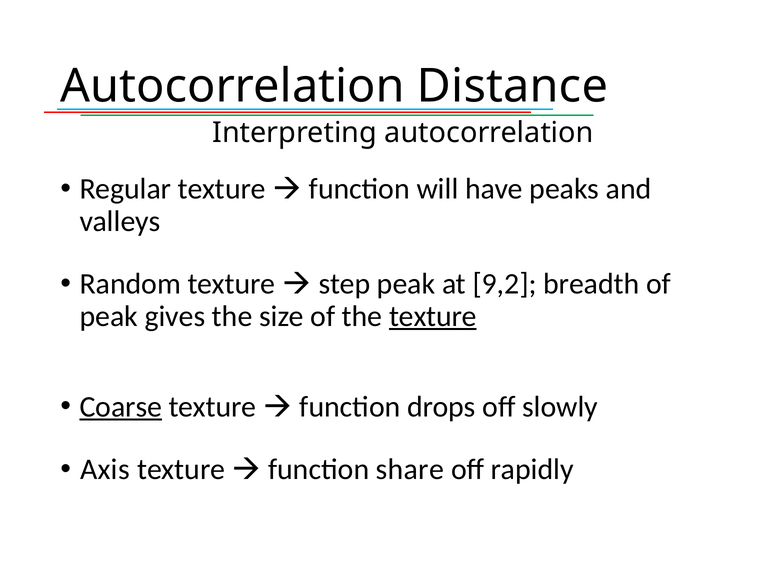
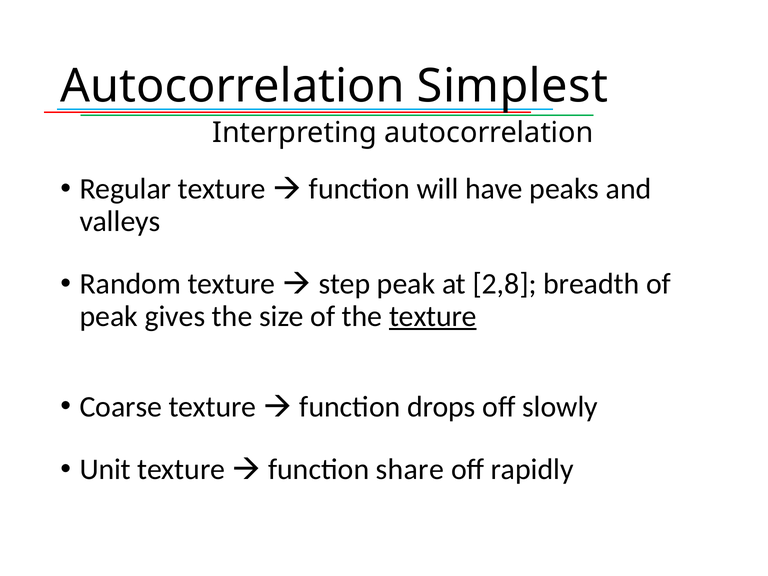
Distance: Distance -> Simplest
9,2: 9,2 -> 2,8
Coarse underline: present -> none
Axis: Axis -> Unit
